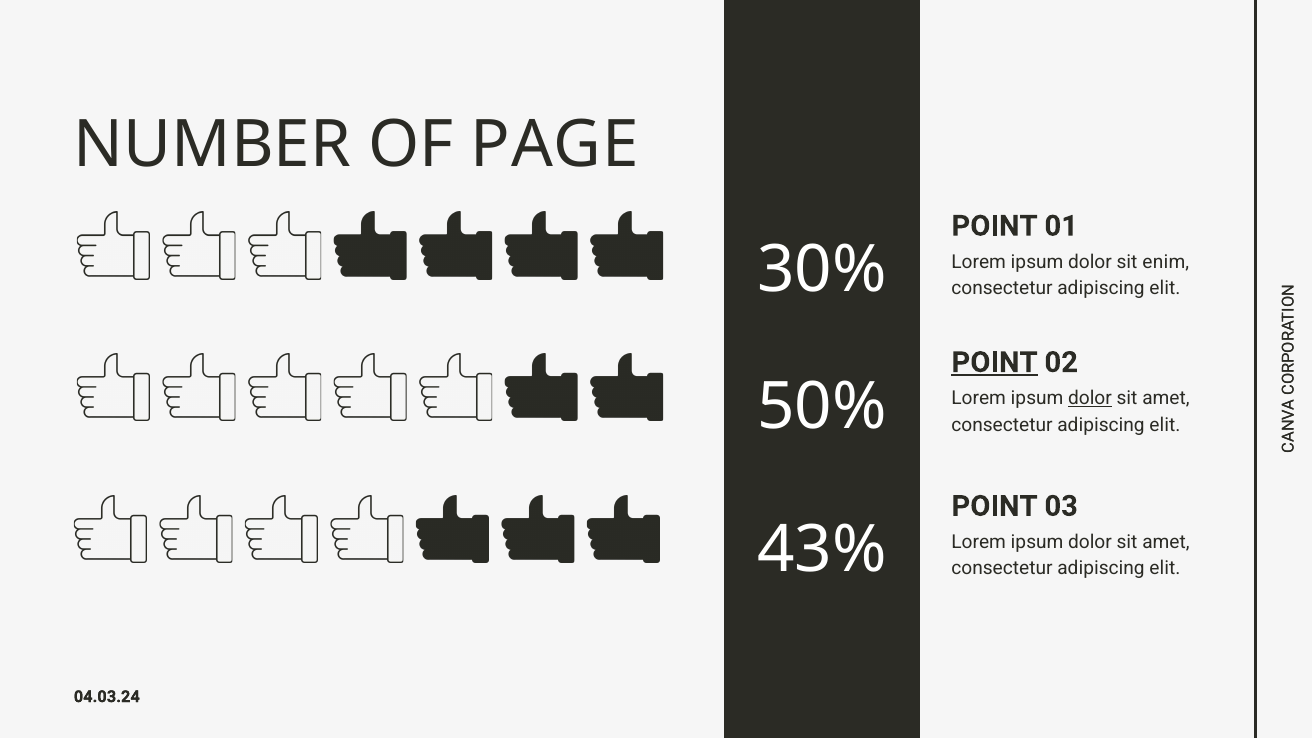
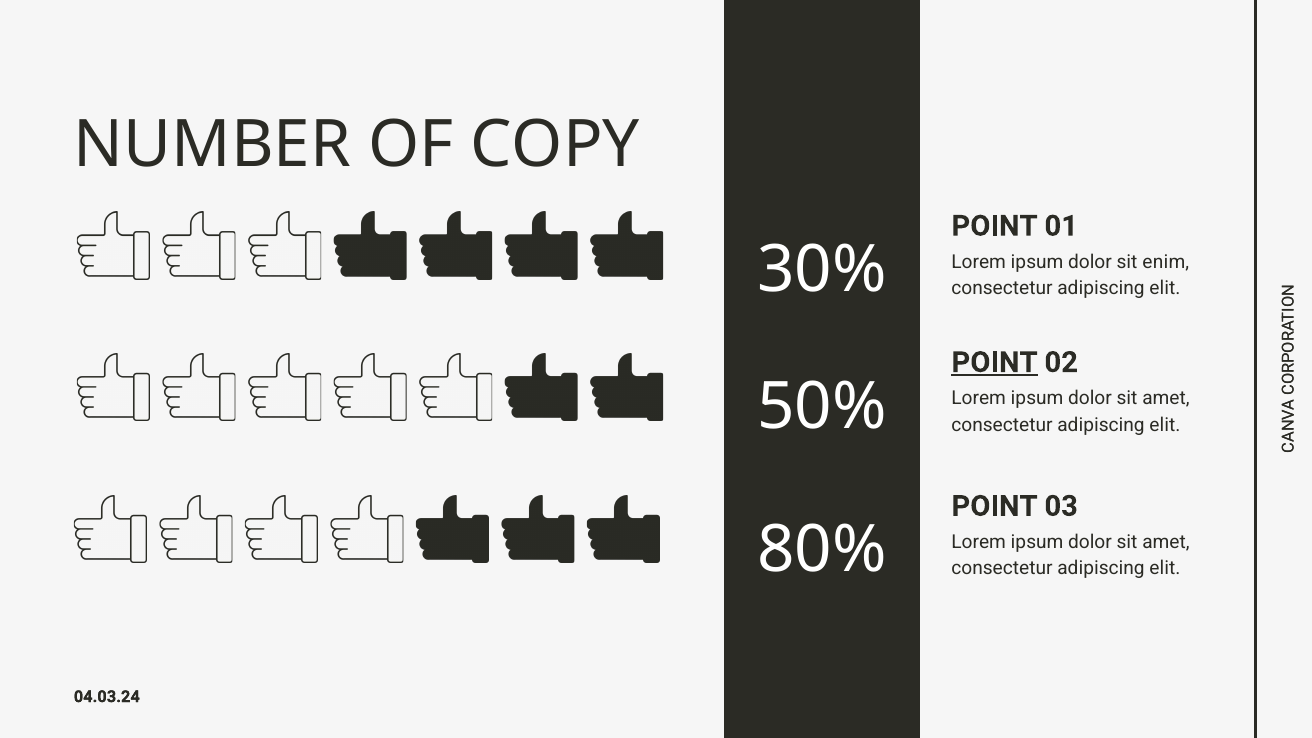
PAGE: PAGE -> COPY
dolor at (1090, 398) underline: present -> none
43%: 43% -> 80%
